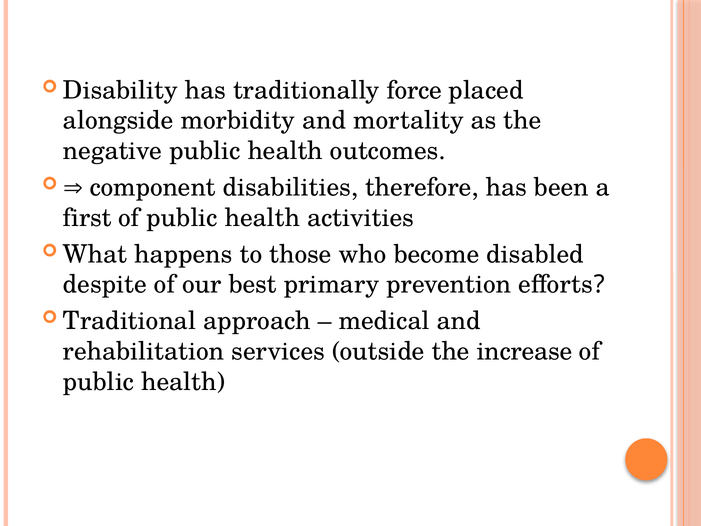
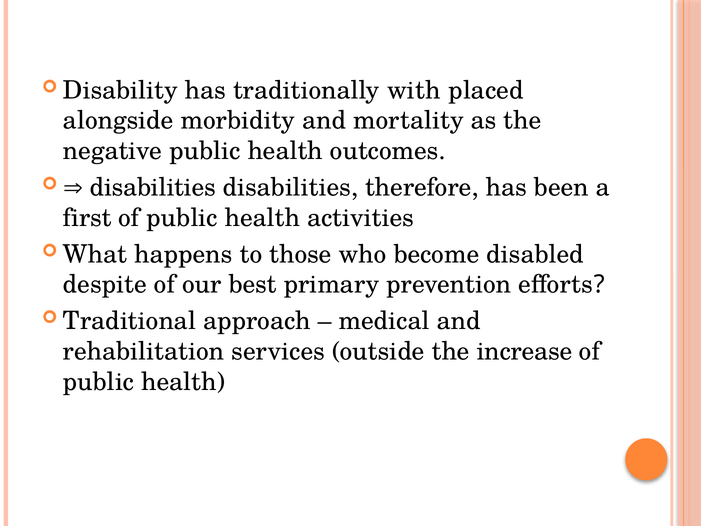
force: force -> with
component at (153, 187): component -> disabilities
